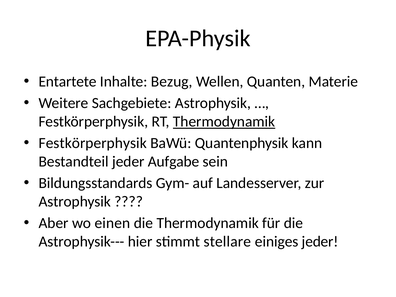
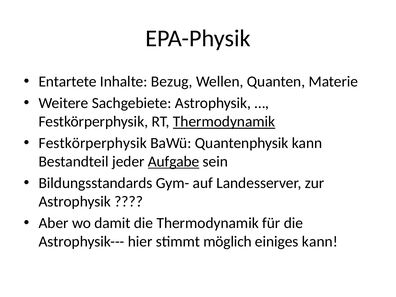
Aufgabe underline: none -> present
einen: einen -> damit
stellare: stellare -> möglich
einiges jeder: jeder -> kann
